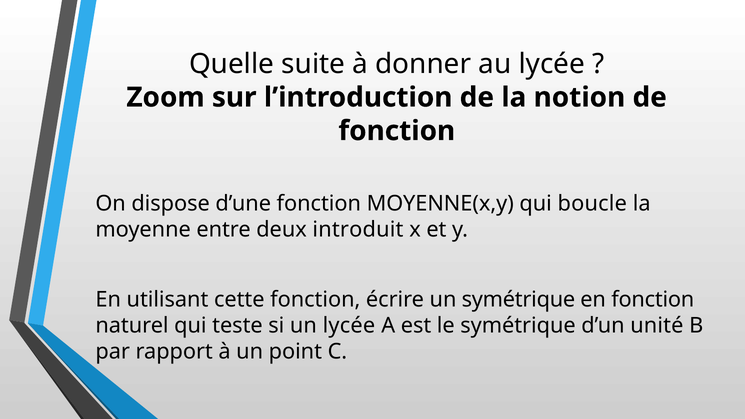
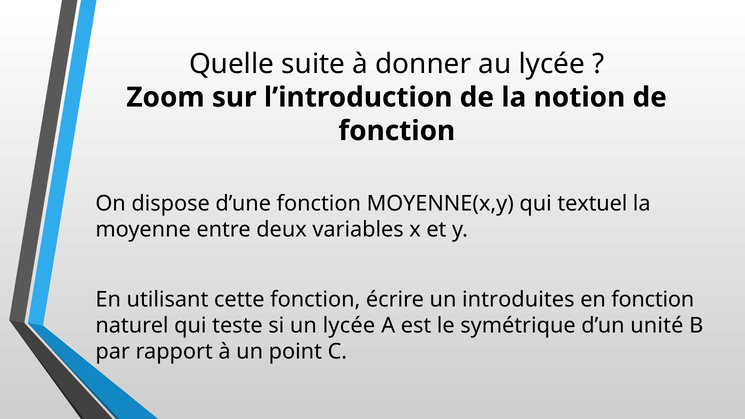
boucle: boucle -> textuel
introduit: introduit -> variables
un symétrique: symétrique -> introduites
